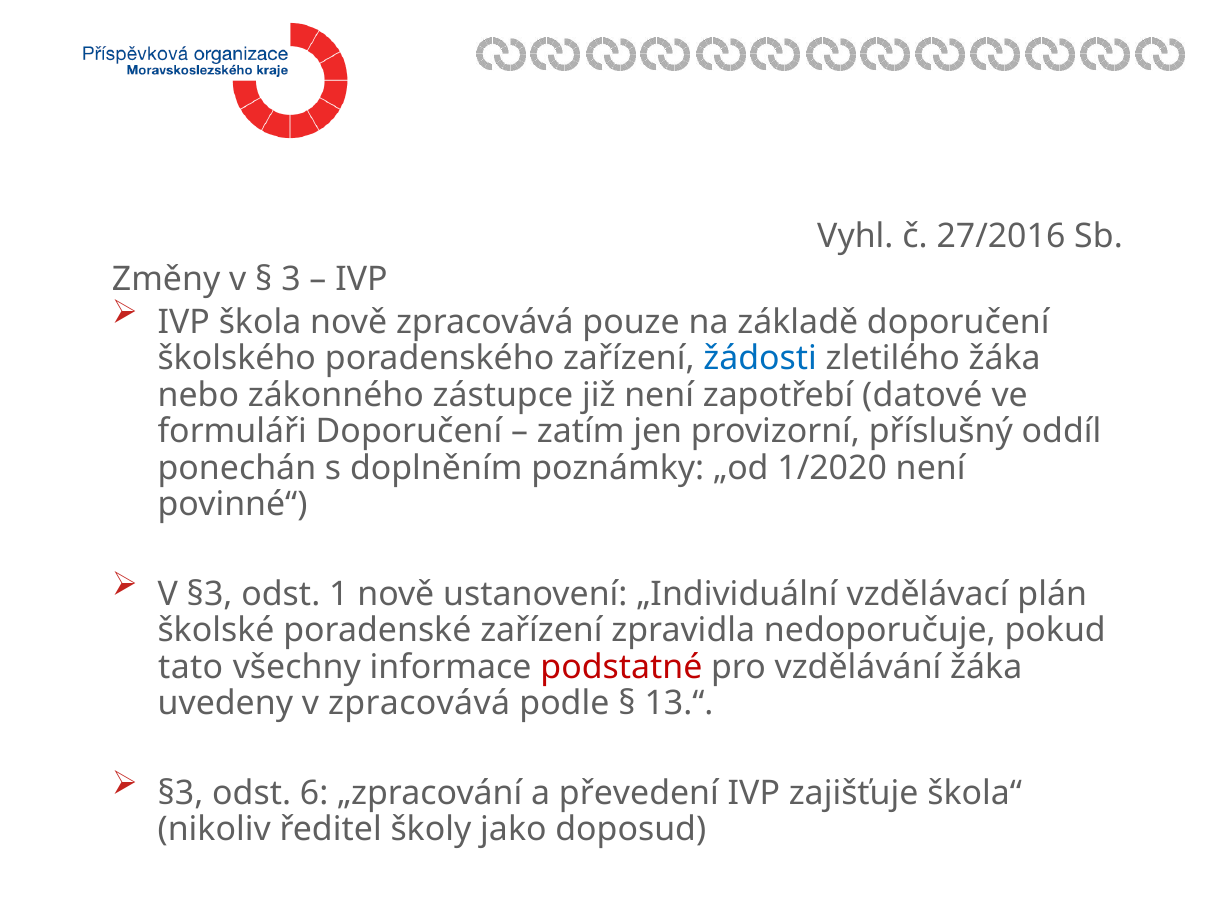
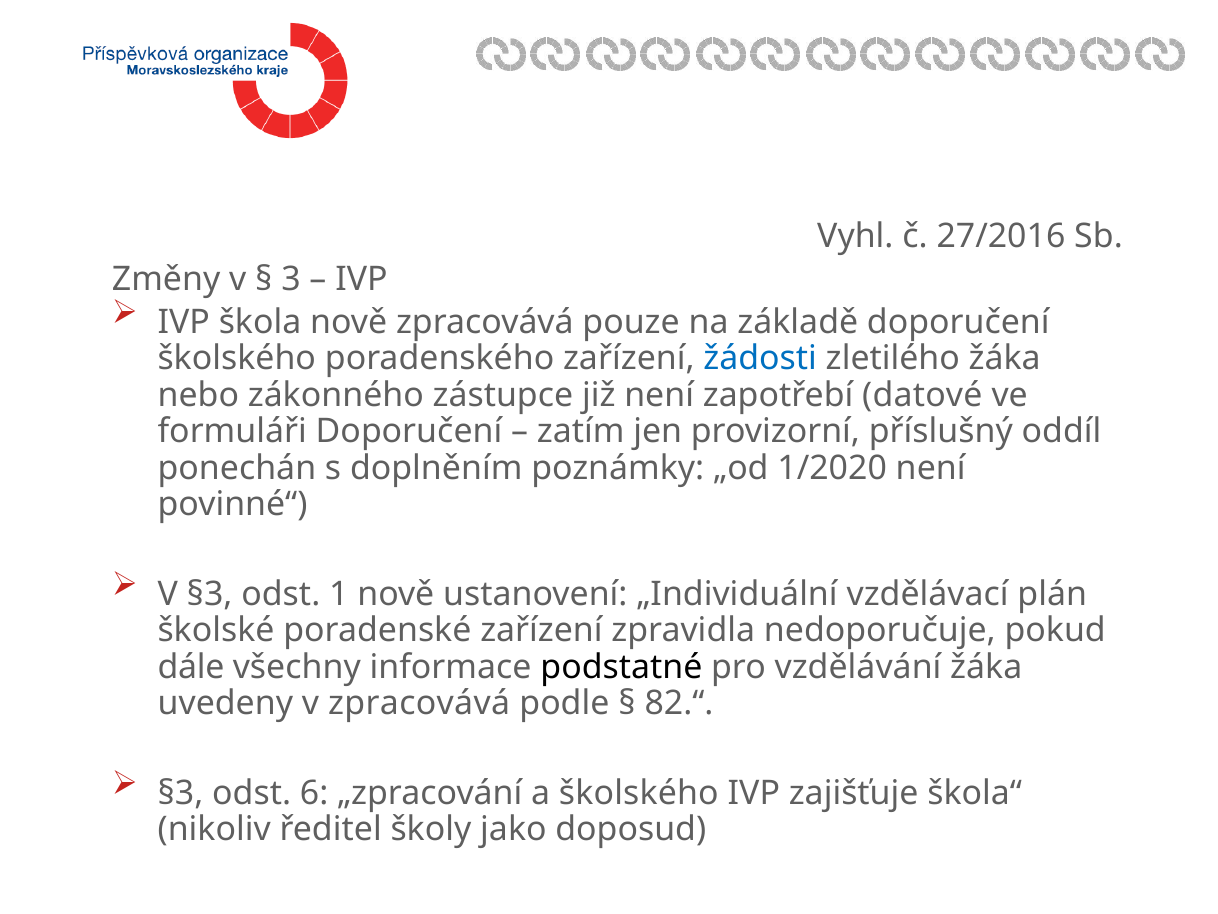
tato: tato -> dále
podstatné colour: red -> black
13.“: 13.“ -> 82.“
a převedení: převedení -> školského
